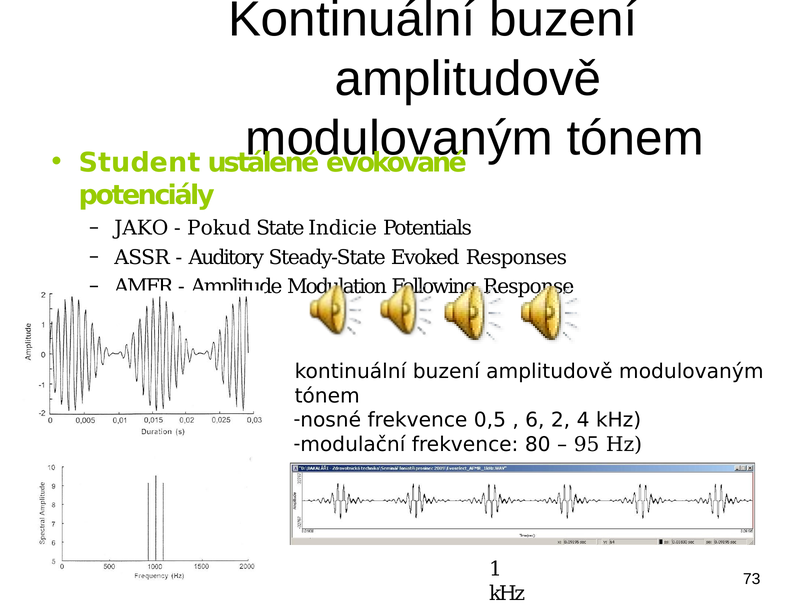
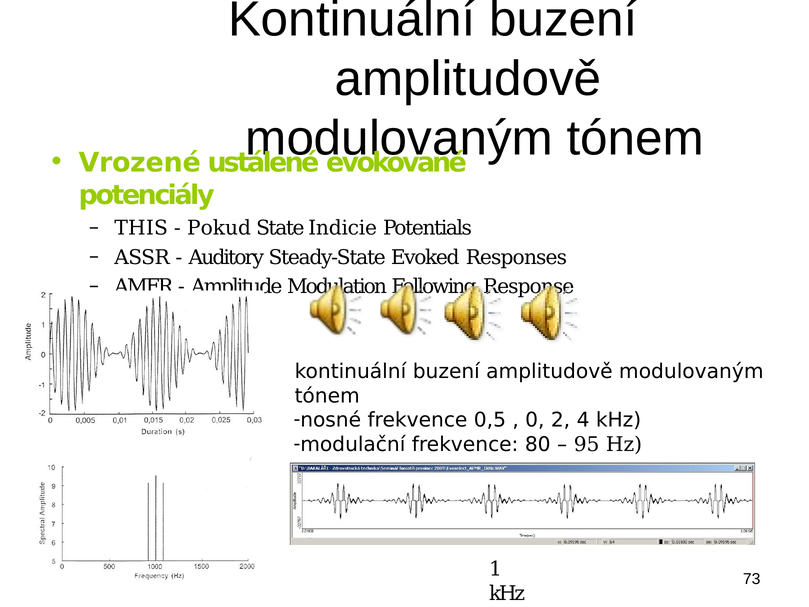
Student: Student -> Vrozené
JAKO: JAKO -> THIS
6: 6 -> 0
